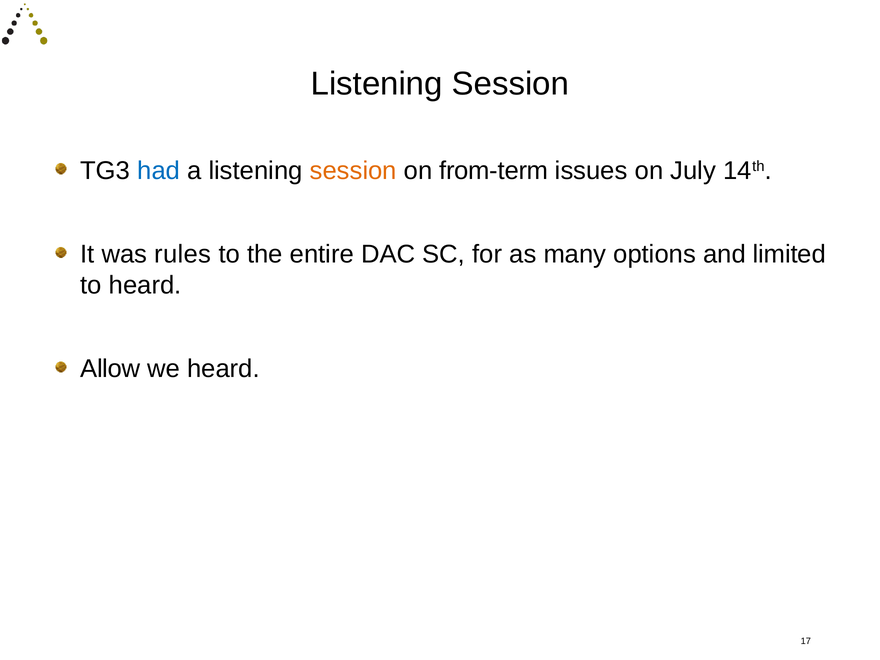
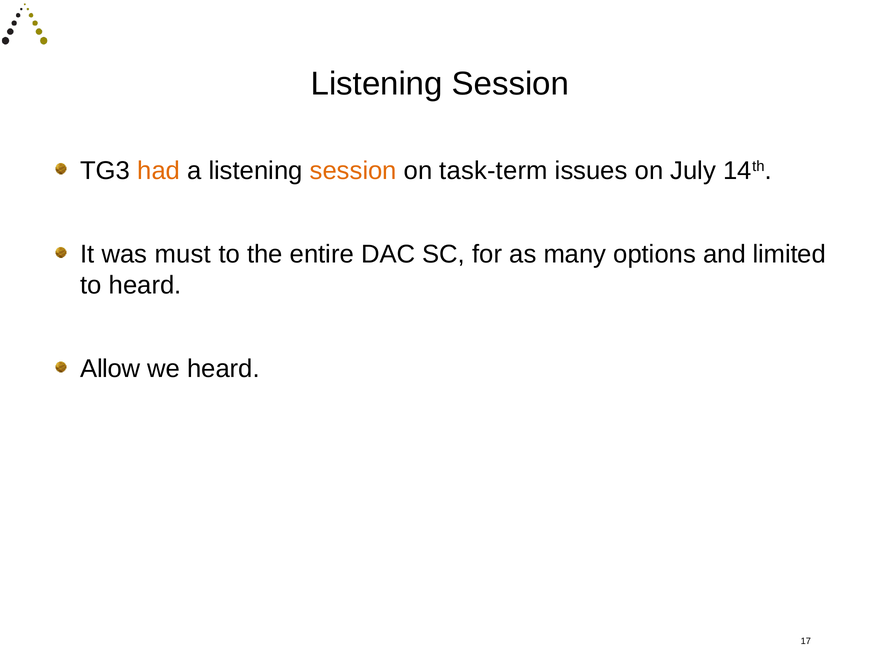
had colour: blue -> orange
from-term: from-term -> task-term
rules: rules -> must
